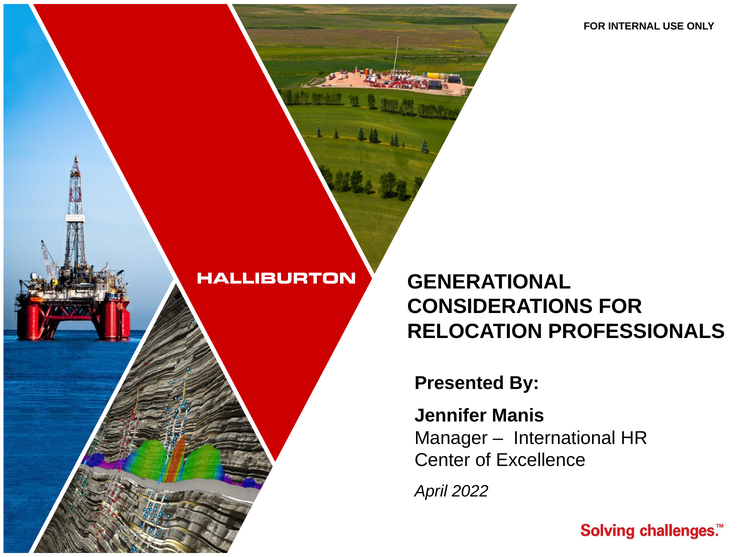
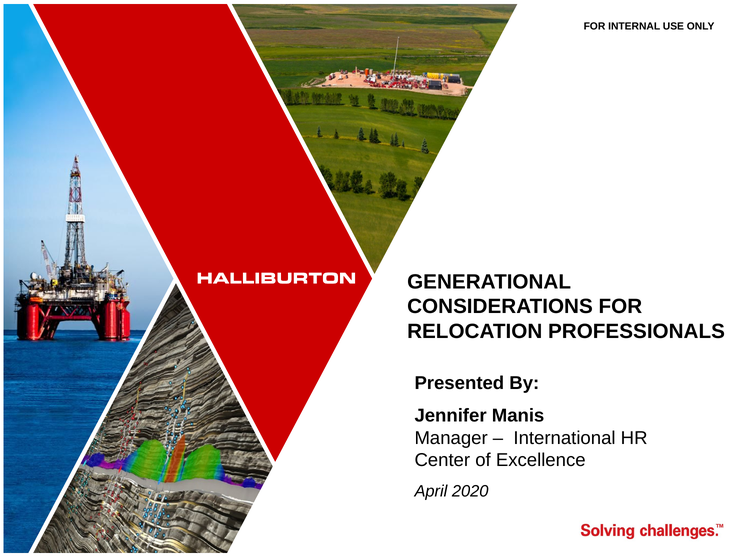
2022: 2022 -> 2020
